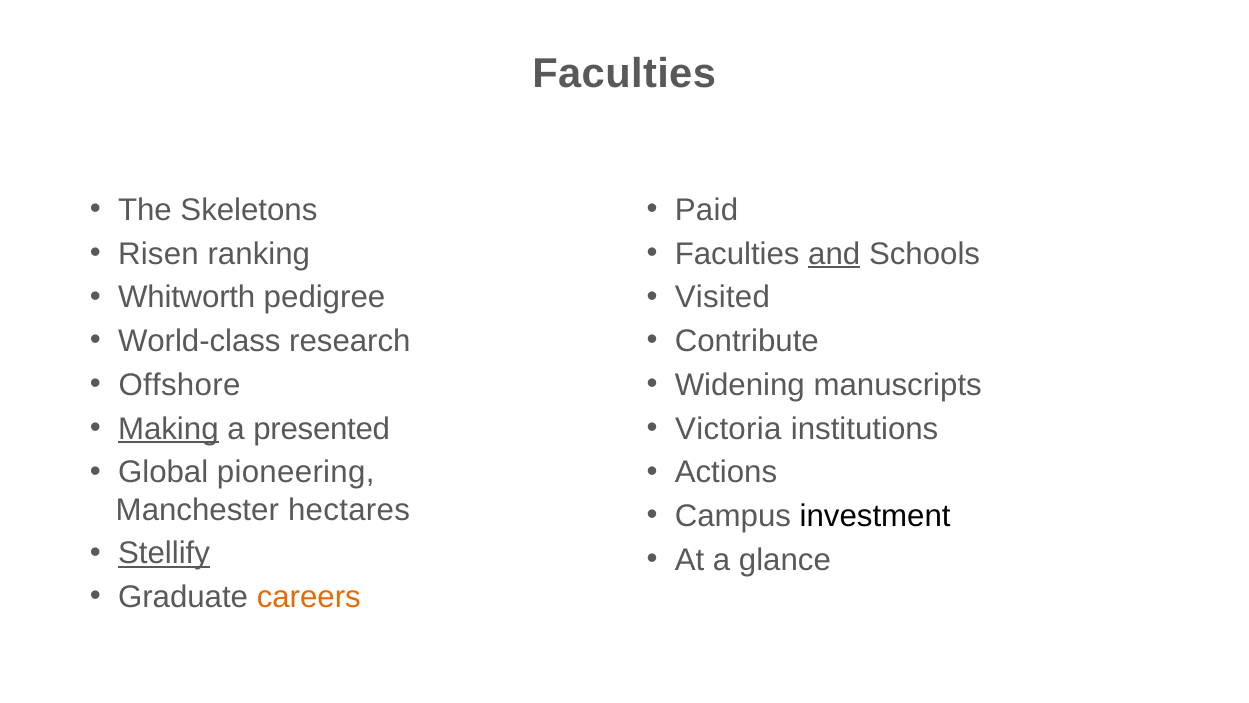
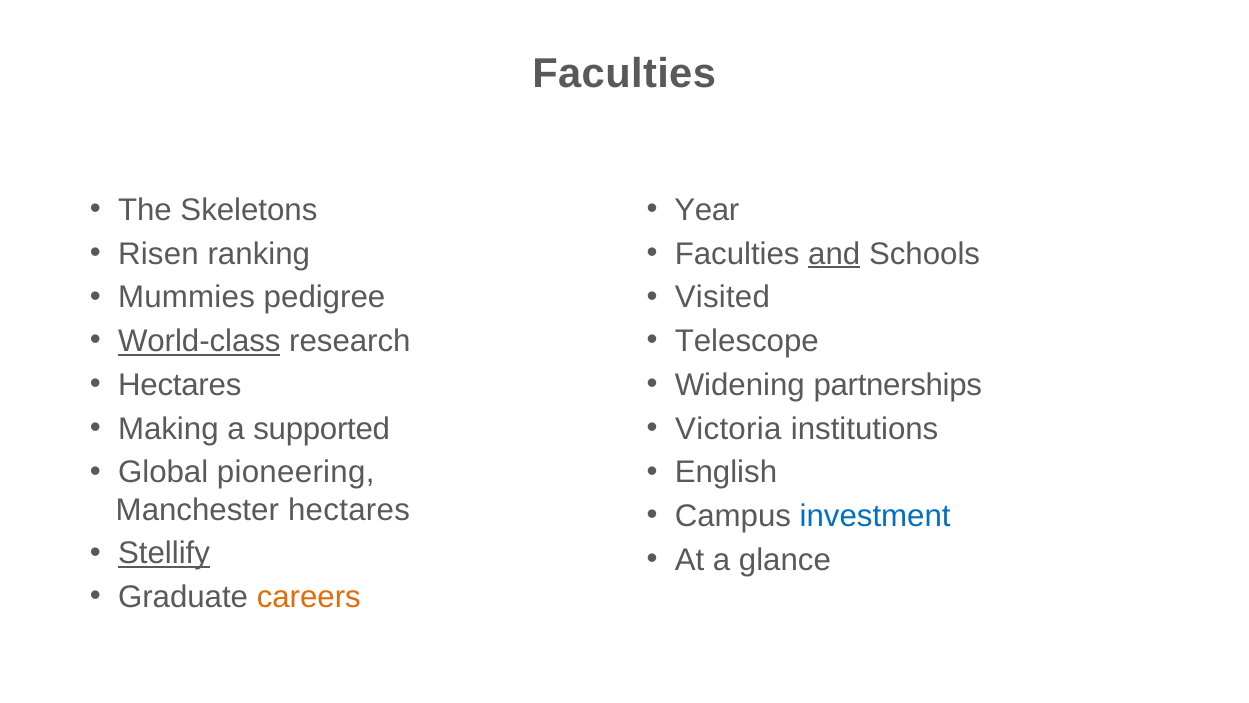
Paid: Paid -> Year
Whitworth: Whitworth -> Mummies
World-class underline: none -> present
Contribute: Contribute -> Telescope
Offshore at (179, 385): Offshore -> Hectares
manuscripts: manuscripts -> partnerships
Making underline: present -> none
presented: presented -> supported
Actions: Actions -> English
investment colour: black -> blue
